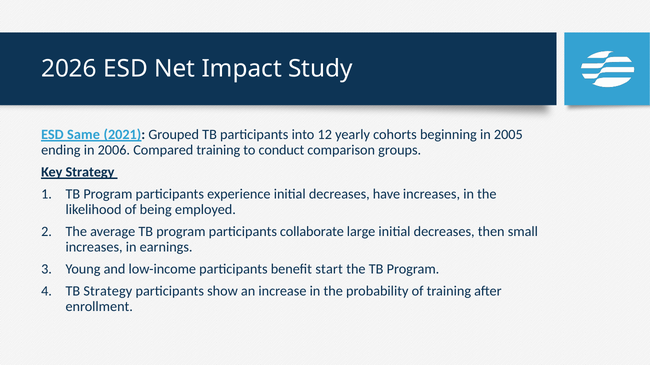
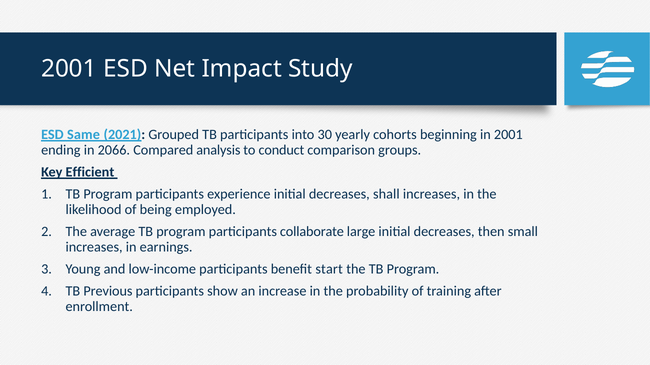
2026 at (69, 69): 2026 -> 2001
12: 12 -> 30
in 2005: 2005 -> 2001
2006: 2006 -> 2066
Compared training: training -> analysis
Key Strategy: Strategy -> Efficient
have: have -> shall
TB Strategy: Strategy -> Previous
